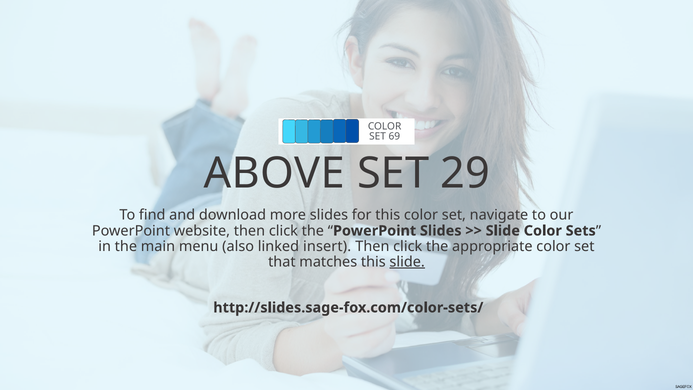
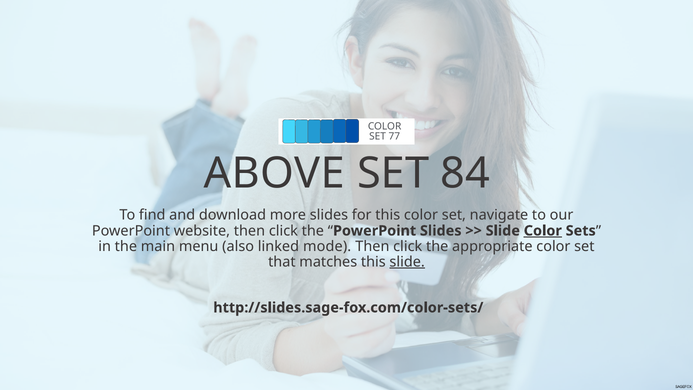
69: 69 -> 77
29: 29 -> 84
Color at (543, 231) underline: none -> present
insert: insert -> mode
